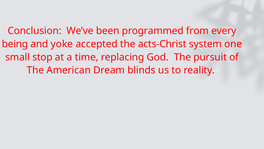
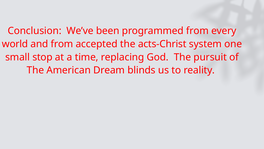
being: being -> world
and yoke: yoke -> from
